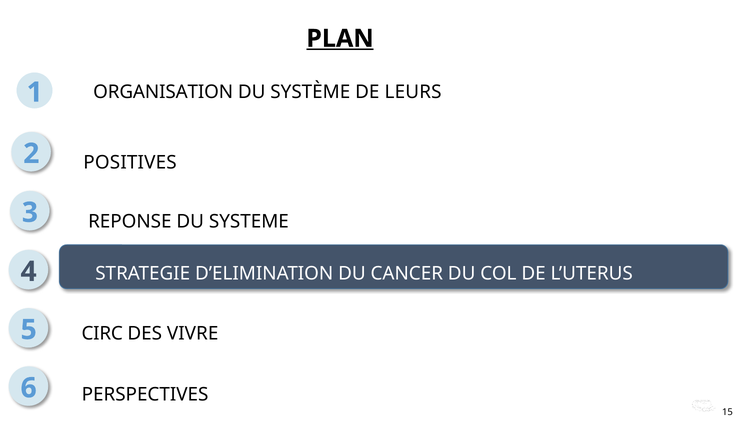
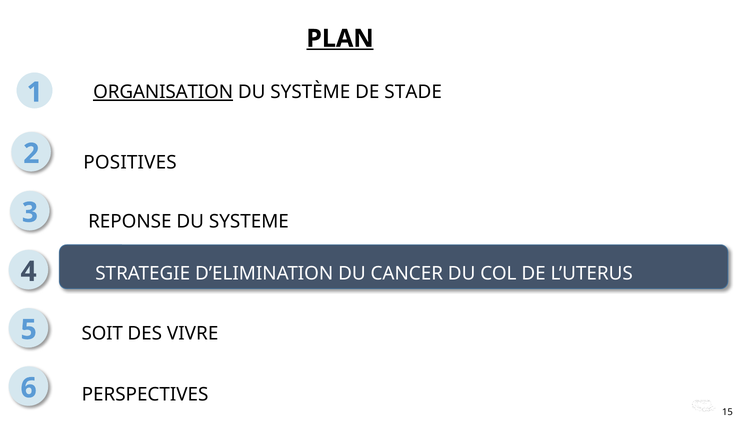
ORGANISATION underline: none -> present
LEURS: LEURS -> STADE
CIRC: CIRC -> SOIT
